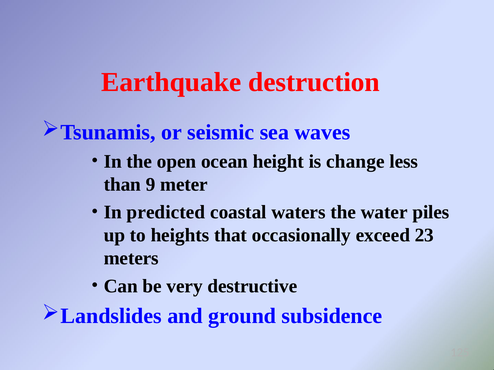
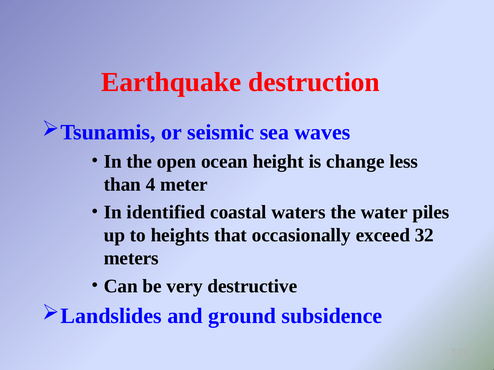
9: 9 -> 4
predicted: predicted -> identified
23: 23 -> 32
